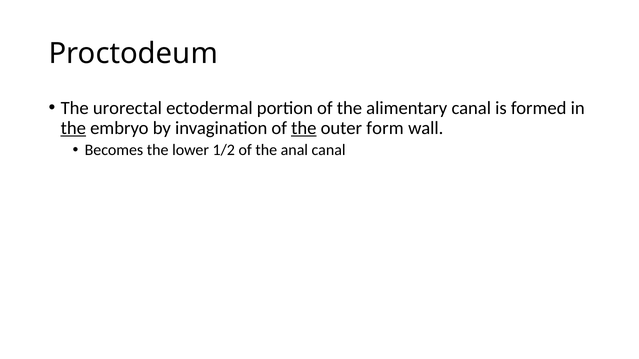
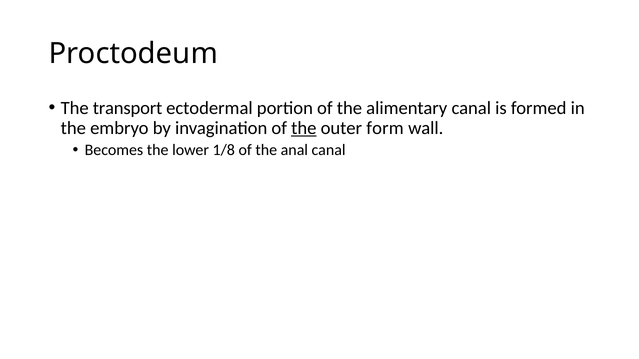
urorectal: urorectal -> transport
the at (73, 128) underline: present -> none
1/2: 1/2 -> 1/8
